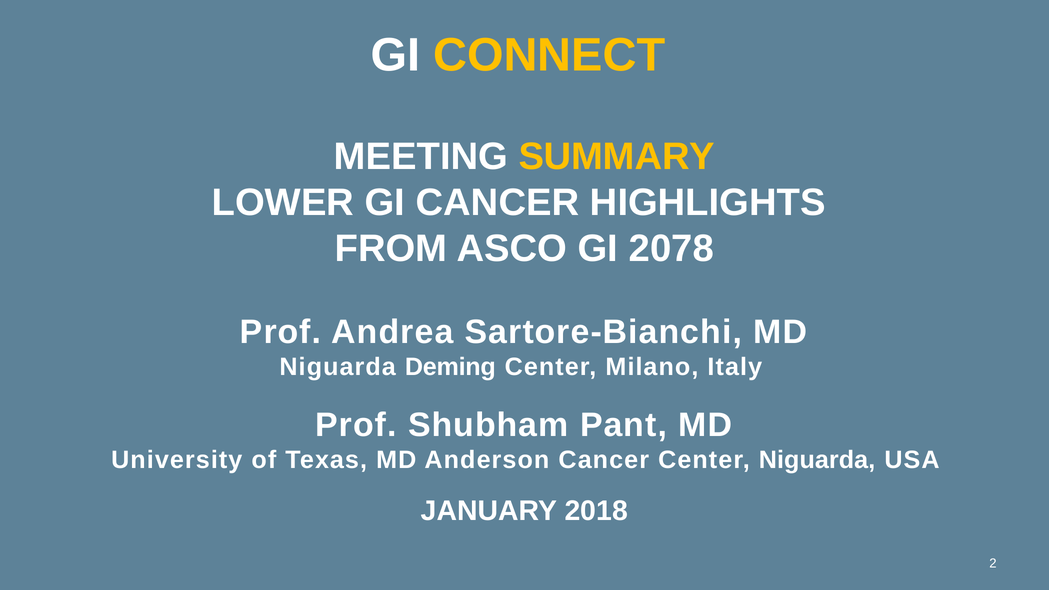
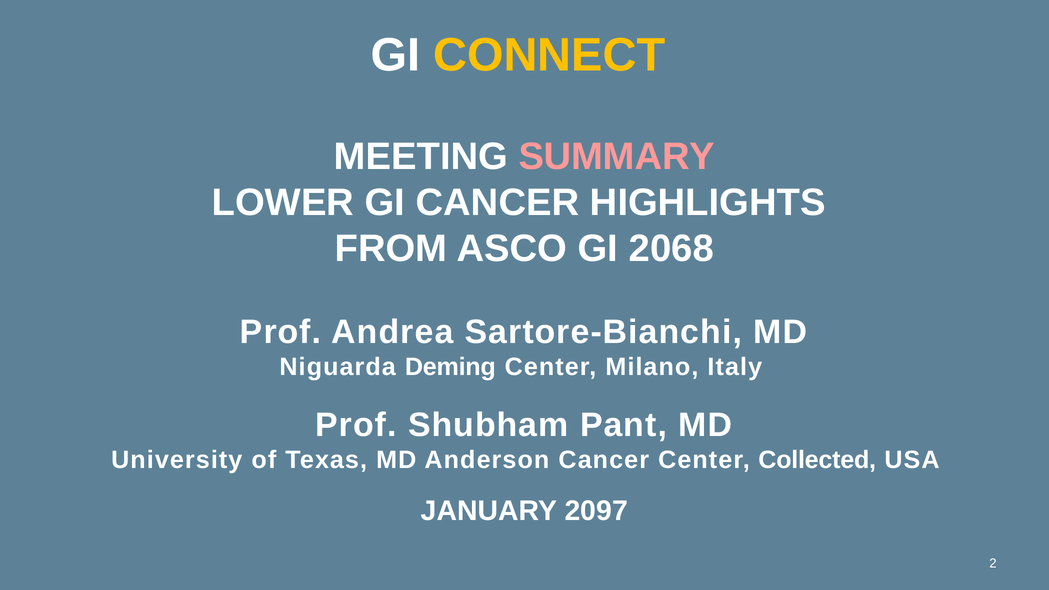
SUMMARY colour: yellow -> pink
2078: 2078 -> 2068
Center Niguarda: Niguarda -> Collected
2018: 2018 -> 2097
